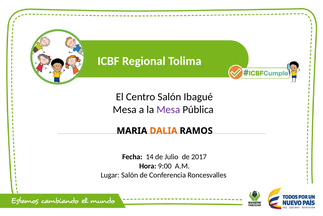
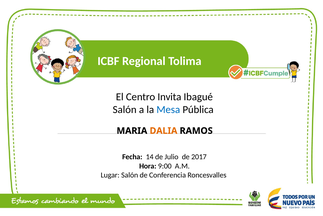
Centro Salón: Salón -> Invita
Mesa at (125, 109): Mesa -> Salón
Mesa at (168, 109) colour: purple -> blue
